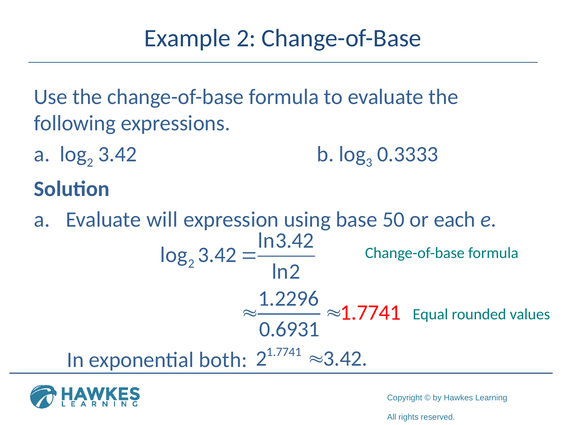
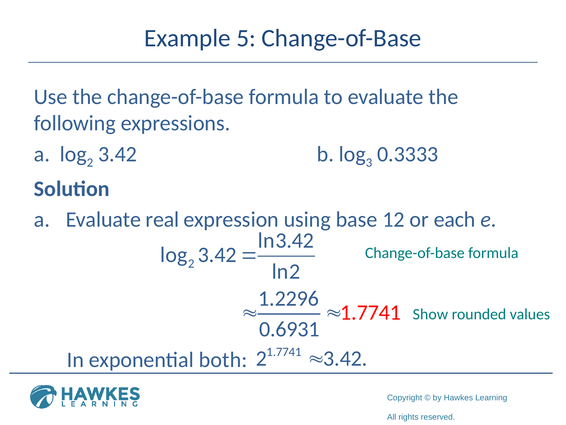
Example 2: 2 -> 5
will: will -> real
50: 50 -> 12
Equal: Equal -> Show
